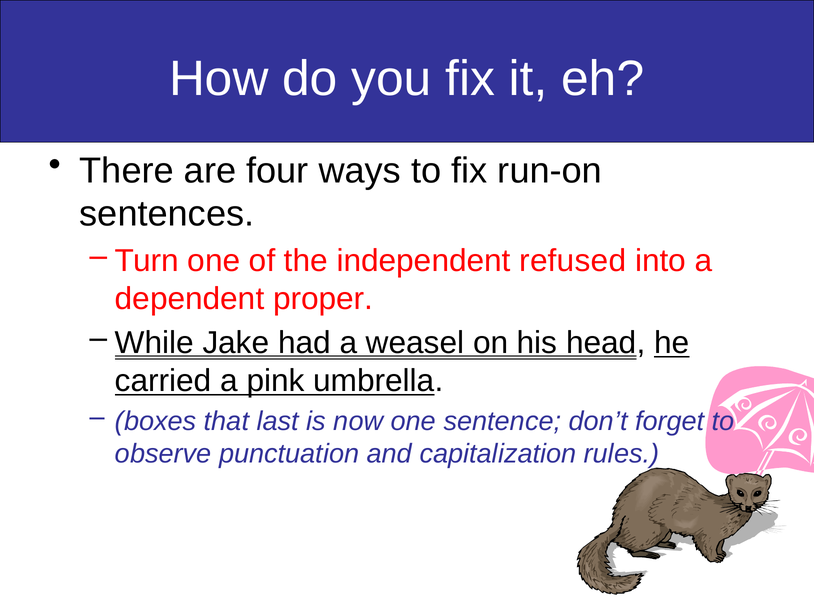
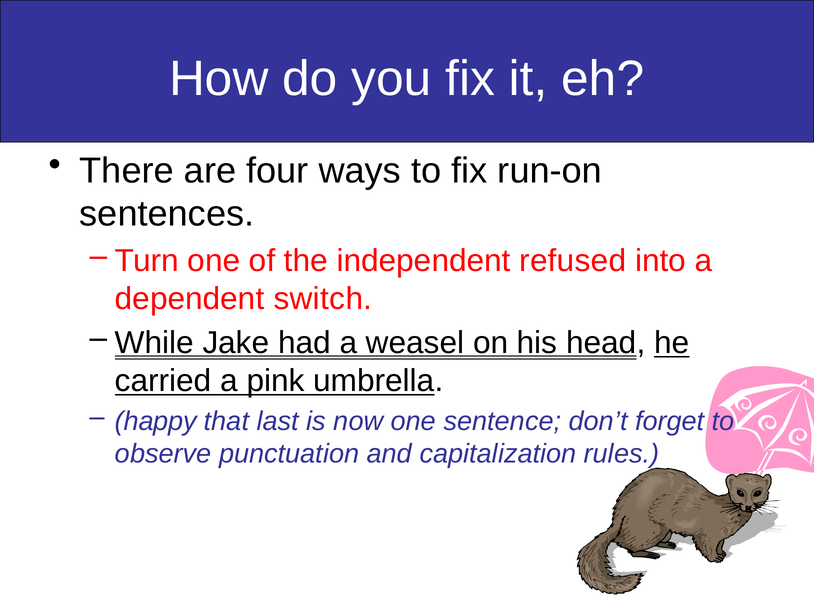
proper: proper -> switch
boxes: boxes -> happy
